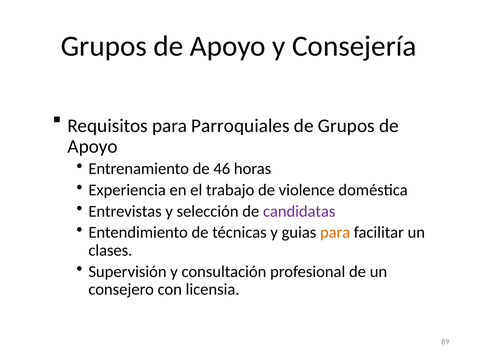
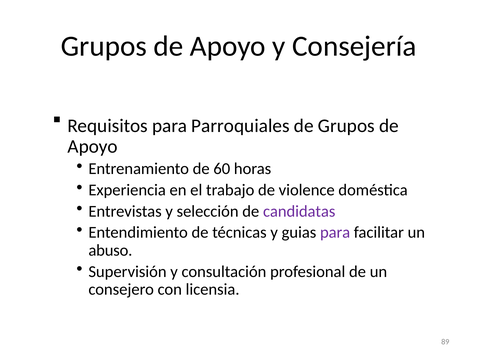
46: 46 -> 60
para at (335, 233) colour: orange -> purple
clases: clases -> abuso
